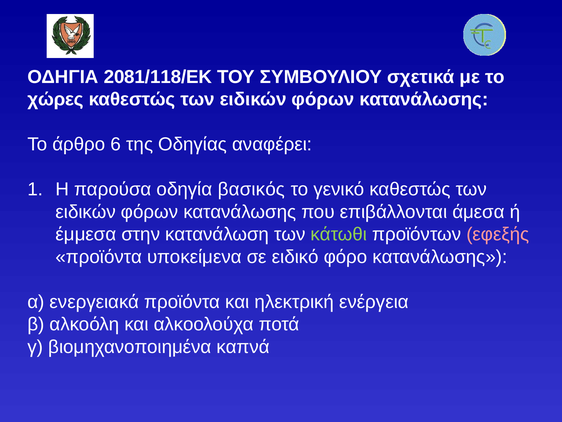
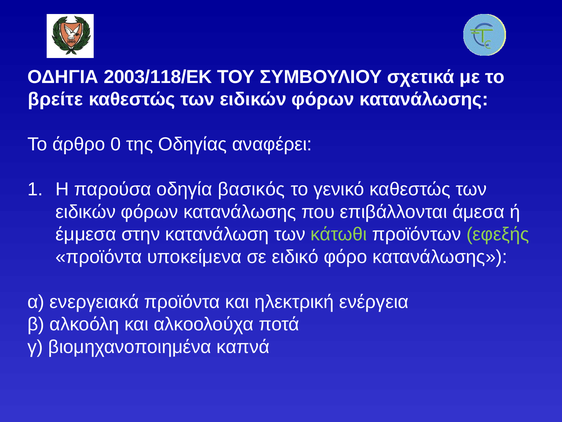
2081/118/ΕΚ: 2081/118/ΕΚ -> 2003/118/ΕΚ
χώρες: χώρες -> βρείτε
6: 6 -> 0
εφεξής colour: pink -> light green
